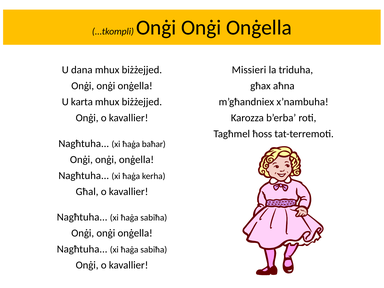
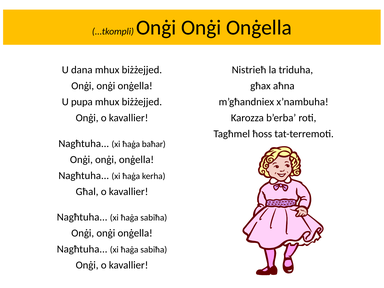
Missieri: Missieri -> Nistrieħ
karta: karta -> pupa
